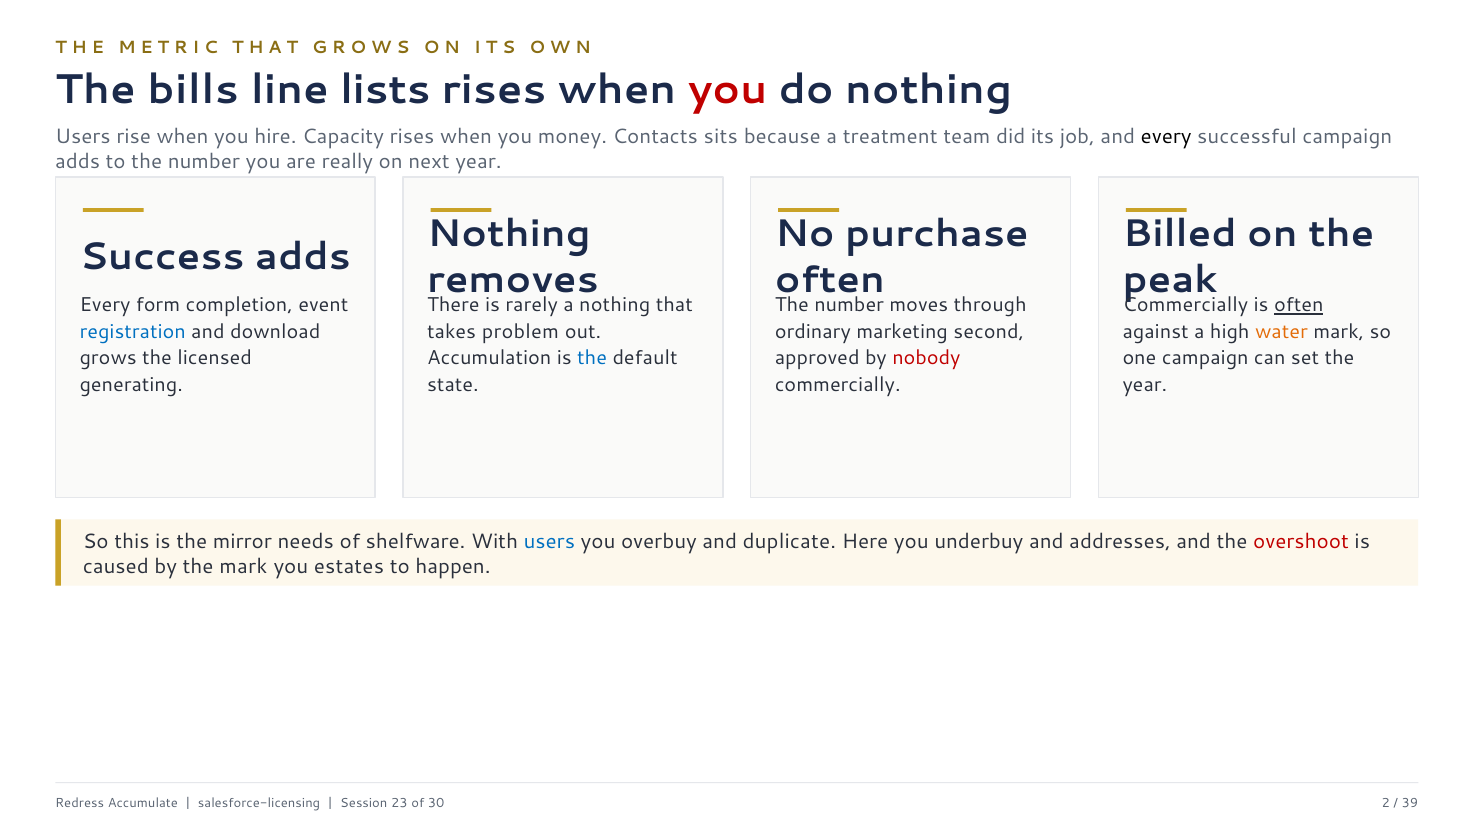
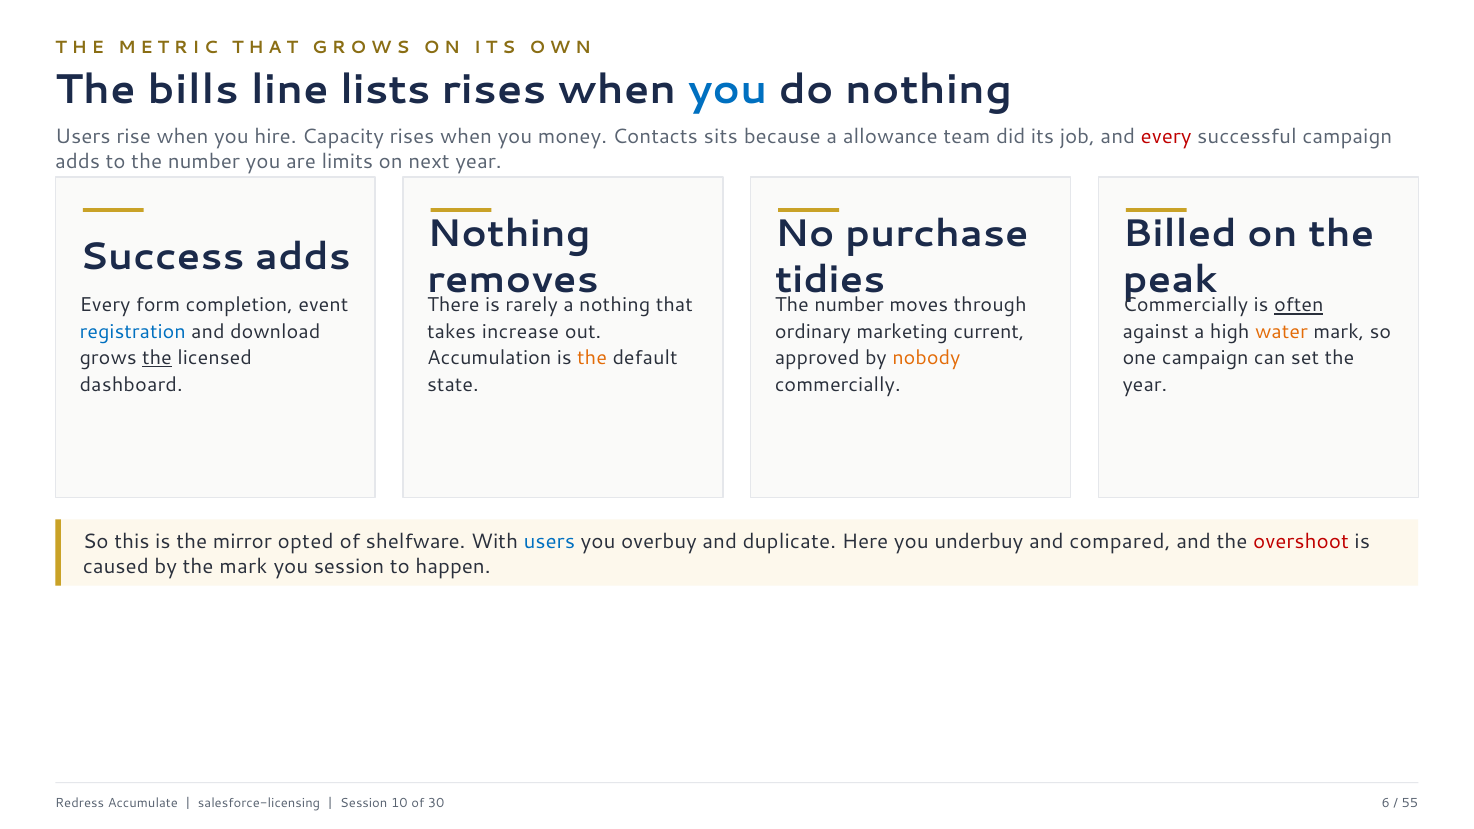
you at (727, 90) colour: red -> blue
treatment: treatment -> allowance
every at (1166, 137) colour: black -> red
really: really -> limits
often at (830, 279): often -> tidies
problem: problem -> increase
second: second -> current
the at (157, 358) underline: none -> present
the at (592, 358) colour: blue -> orange
nobody colour: red -> orange
generating: generating -> dashboard
needs: needs -> opted
addresses: addresses -> compared
you estates: estates -> session
23: 23 -> 10
2: 2 -> 6
39: 39 -> 55
